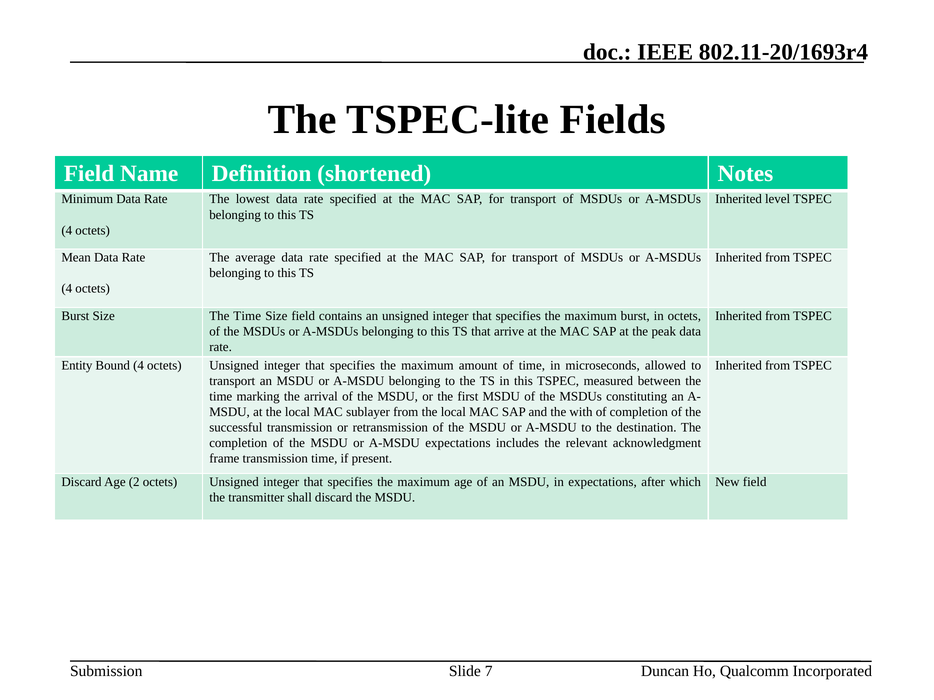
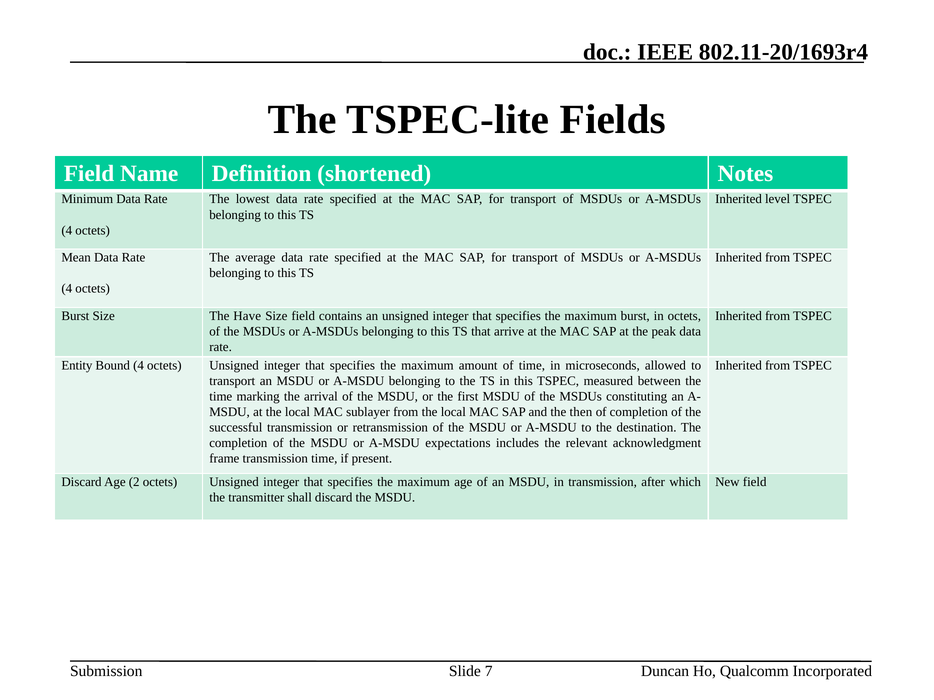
Size The Time: Time -> Have
with: with -> then
in expectations: expectations -> transmission
